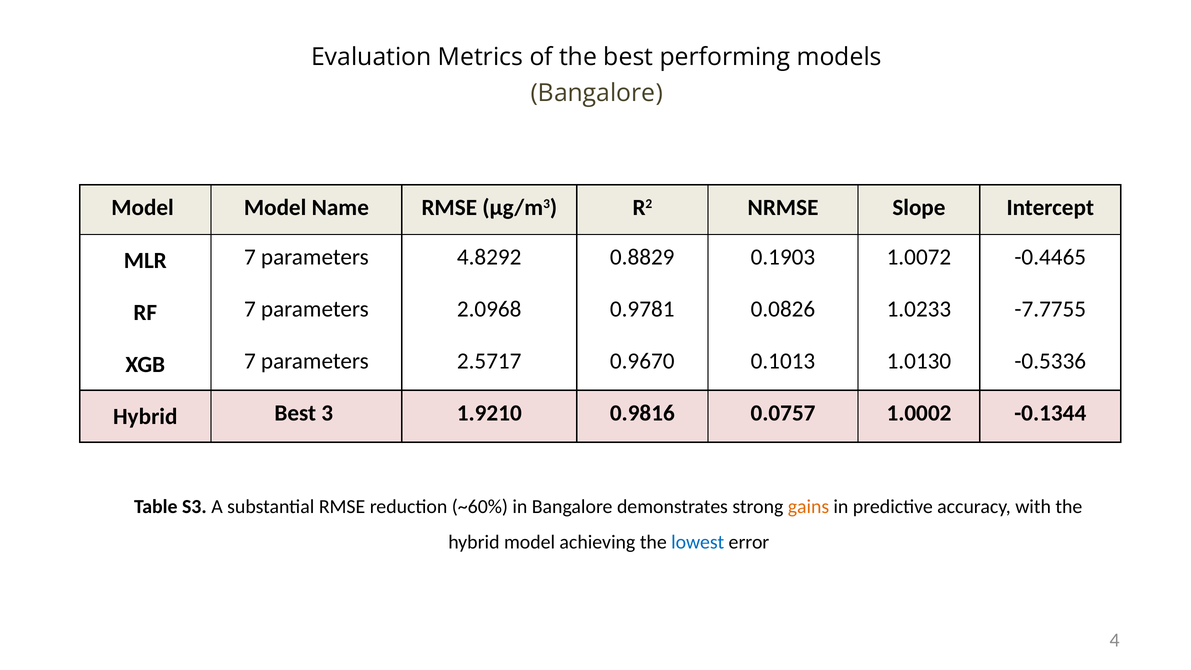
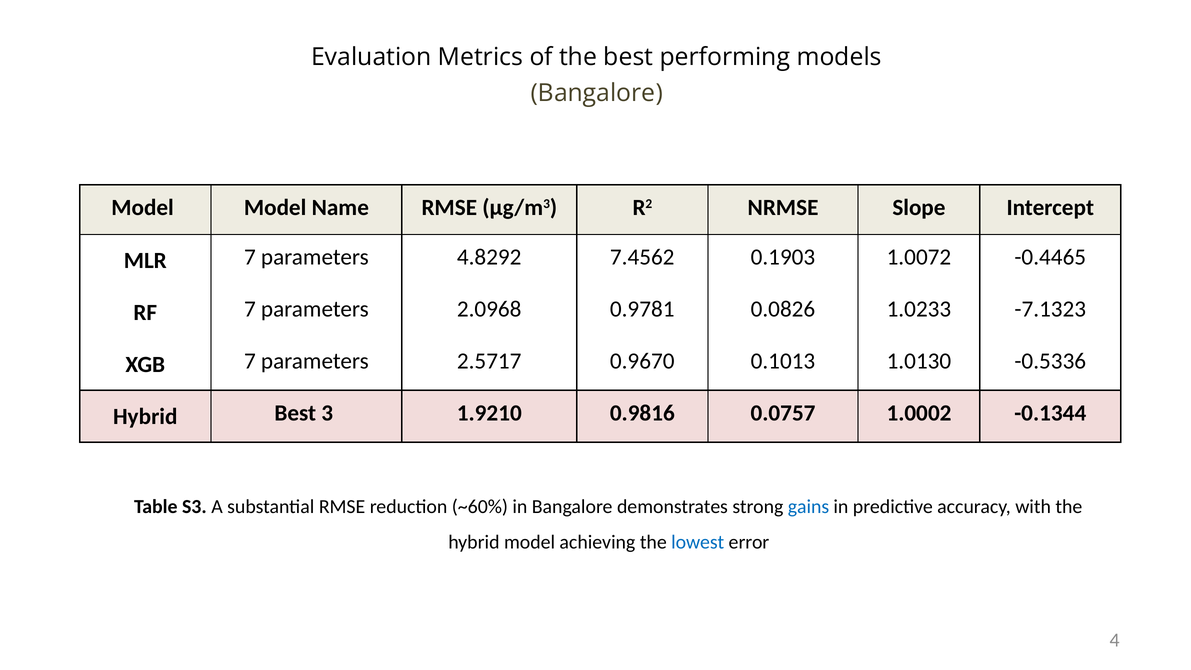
0.8829: 0.8829 -> 7.4562
-7.7755: -7.7755 -> -7.1323
gains colour: orange -> blue
